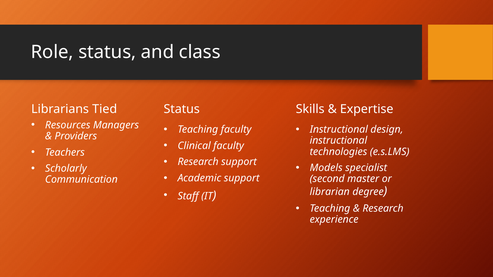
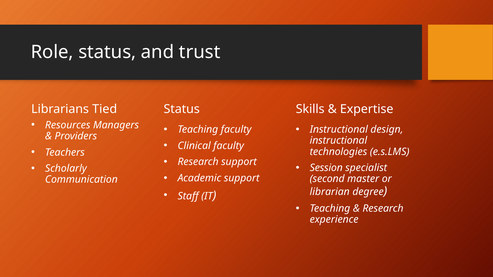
class: class -> trust
Models: Models -> Session
